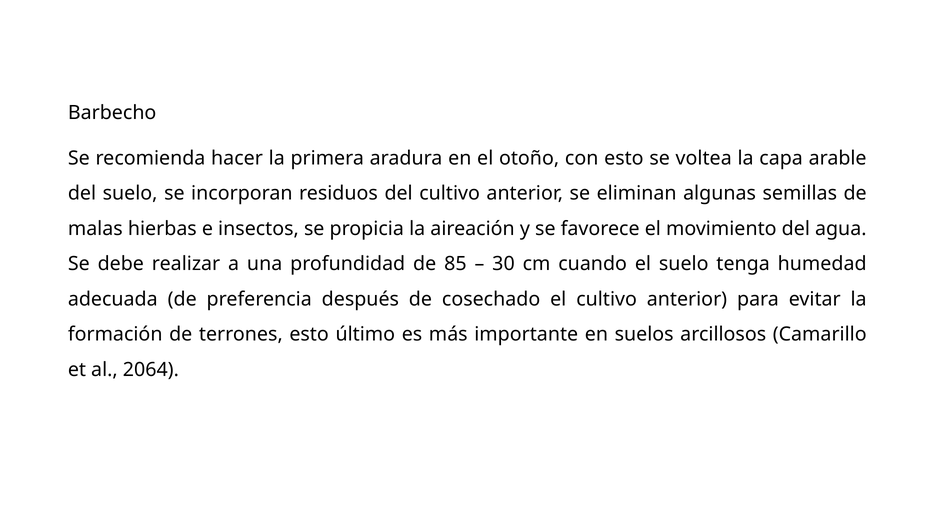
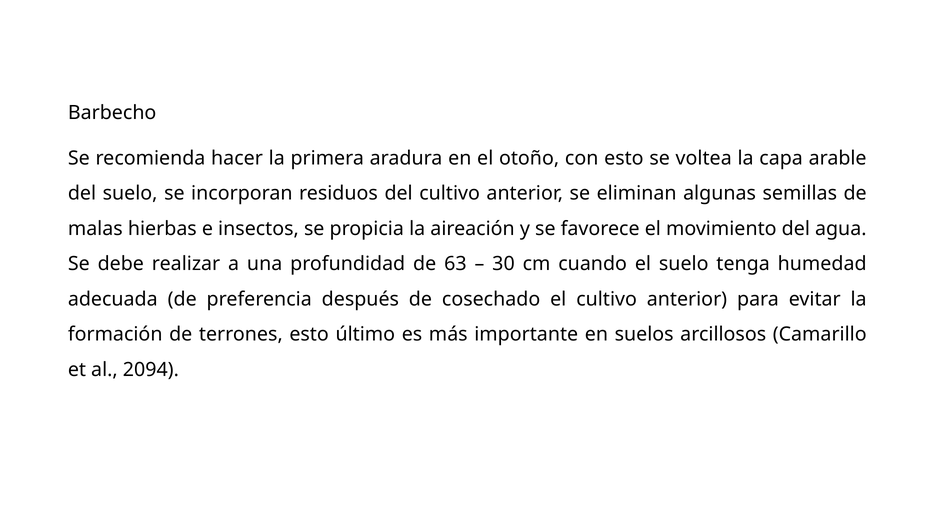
85: 85 -> 63
2064: 2064 -> 2094
